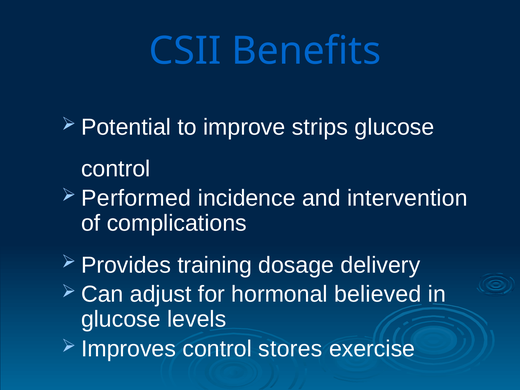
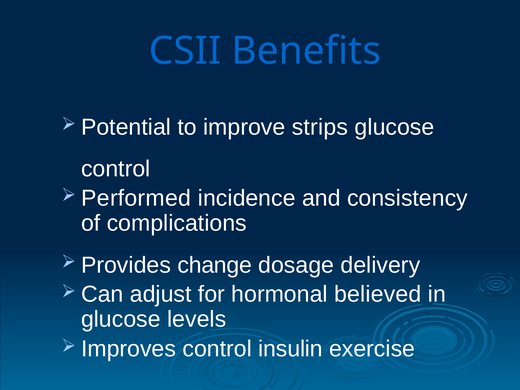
intervention: intervention -> consistency
training: training -> change
stores: stores -> insulin
